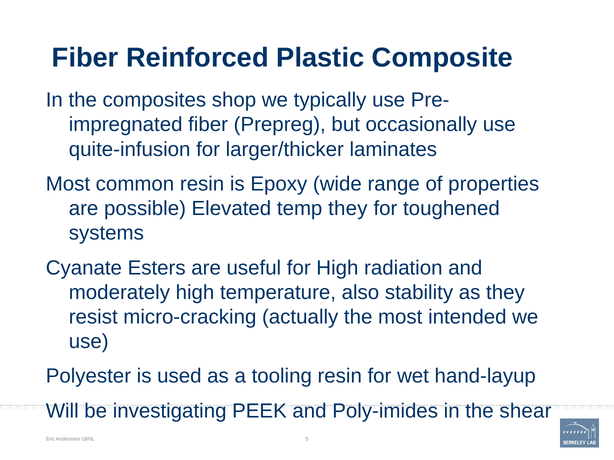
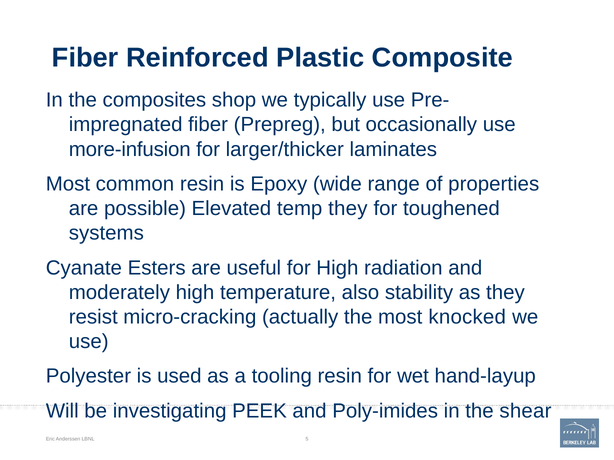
quite-infusion: quite-infusion -> more-infusion
intended: intended -> knocked
